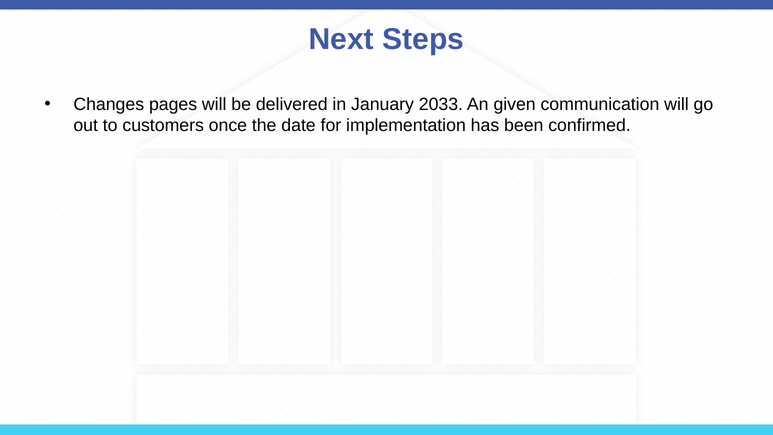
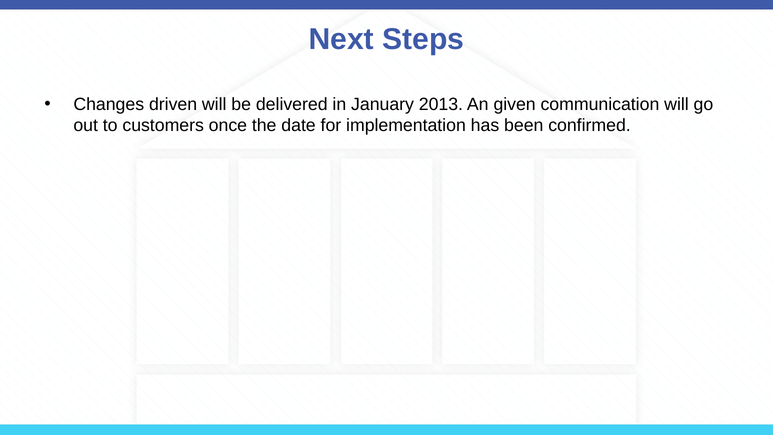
pages: pages -> driven
2033: 2033 -> 2013
